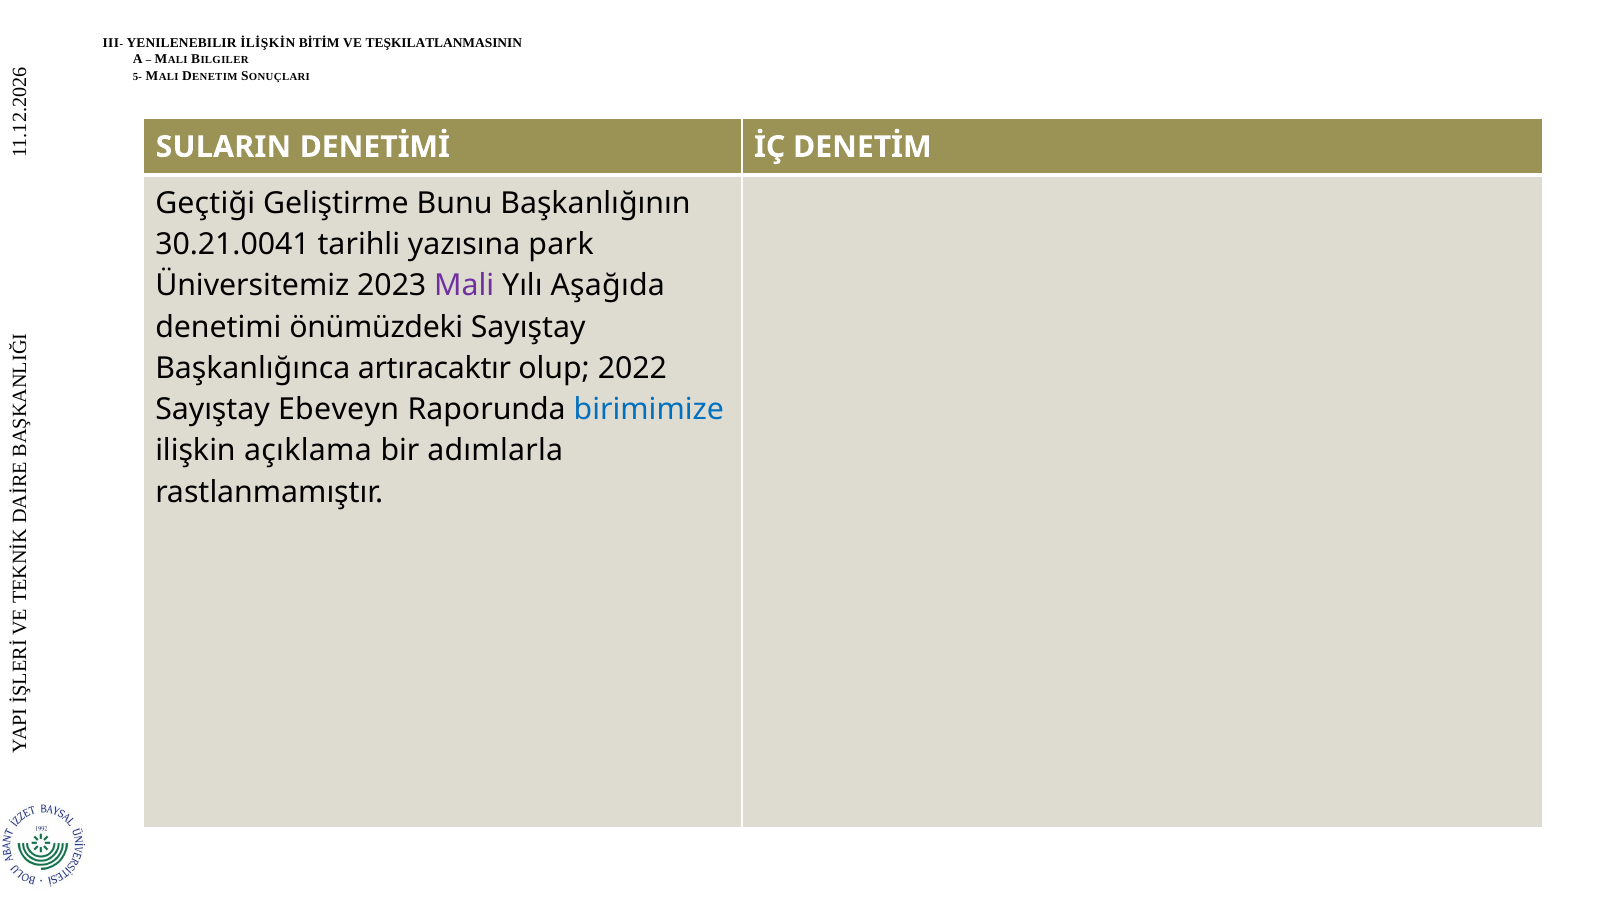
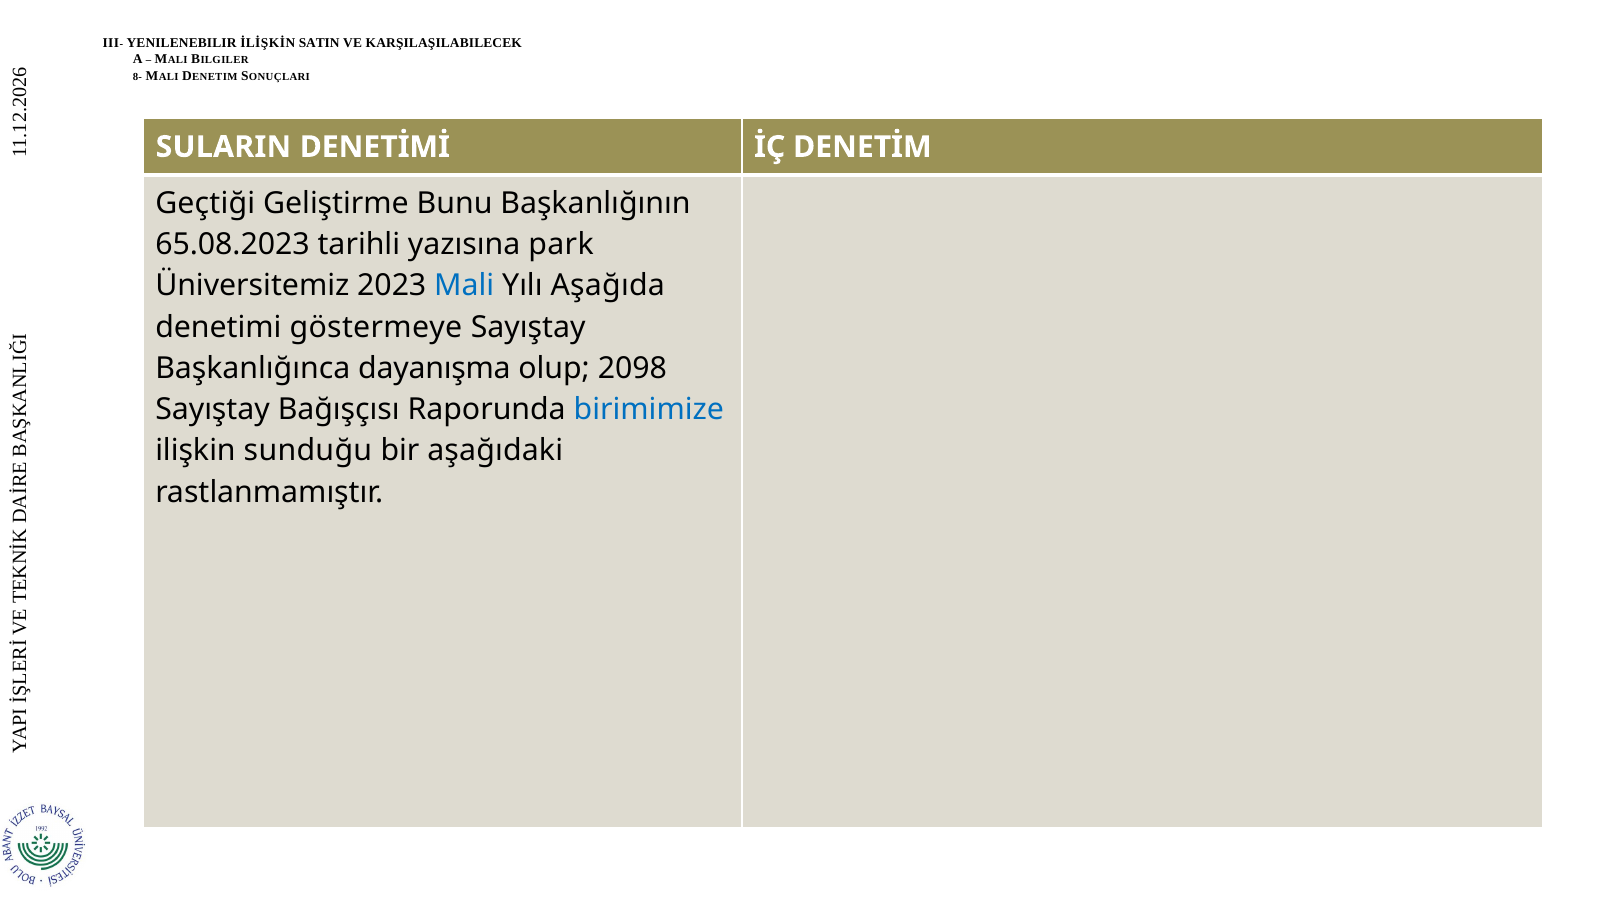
BİTİM: BİTİM -> SATIN
TEŞKILATLANMASININ: TEŞKILATLANMASININ -> KARŞILAŞILABILECEK
5-: 5- -> 8-
30.21.0041: 30.21.0041 -> 65.08.2023
Mali at (464, 286) colour: purple -> blue
önümüzdeki: önümüzdeki -> göstermeye
artıracaktır: artıracaktır -> dayanışma
2022: 2022 -> 2098
Ebeveyn: Ebeveyn -> Bağışçısı
açıklama: açıklama -> sunduğu
adımlarla: adımlarla -> aşağıdaki
